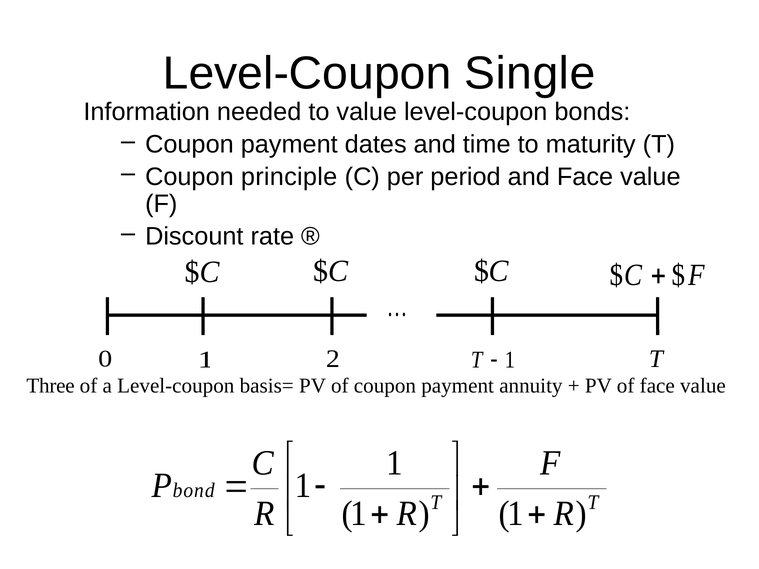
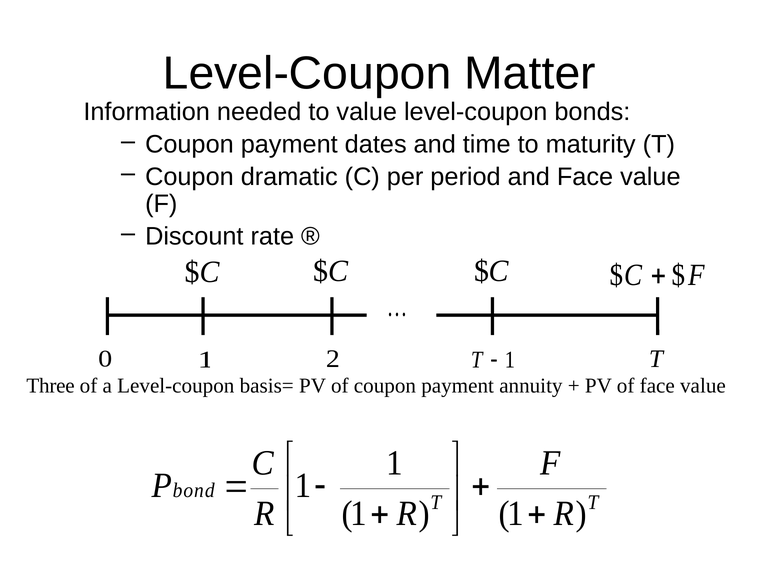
Single: Single -> Matter
principle: principle -> dramatic
